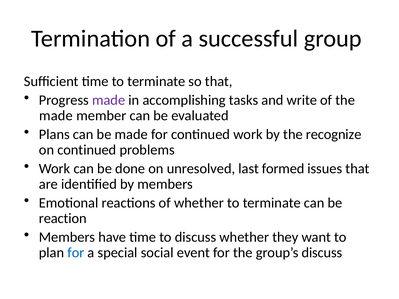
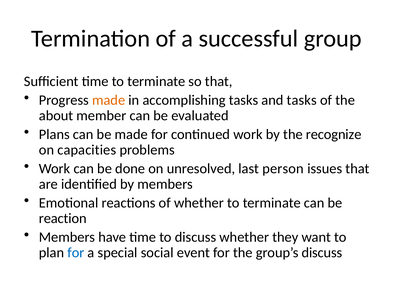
made at (109, 100) colour: purple -> orange
and write: write -> tasks
made at (56, 116): made -> about
on continued: continued -> capacities
formed: formed -> person
